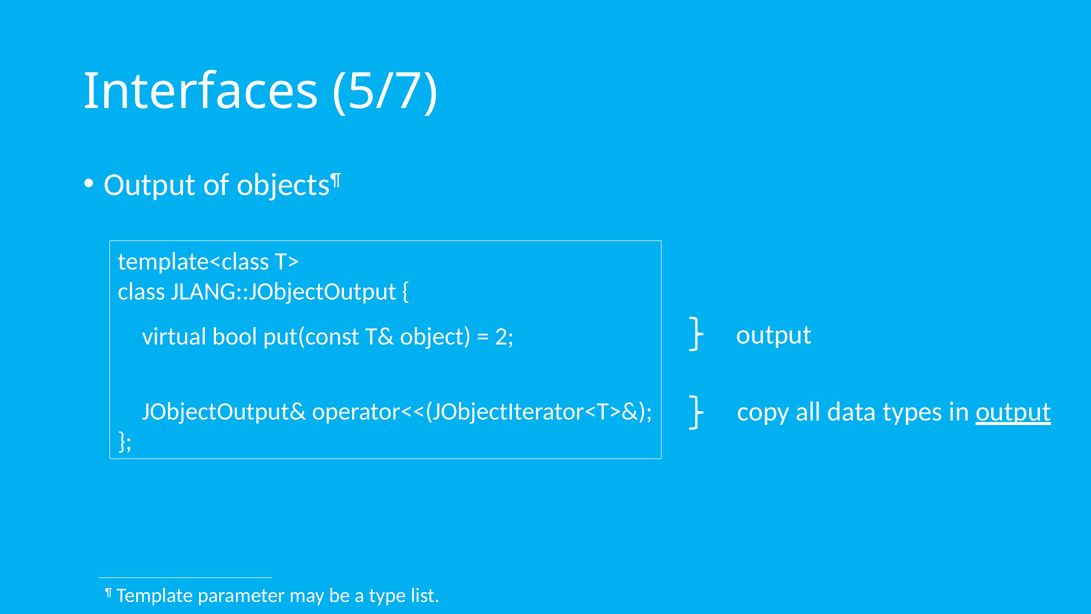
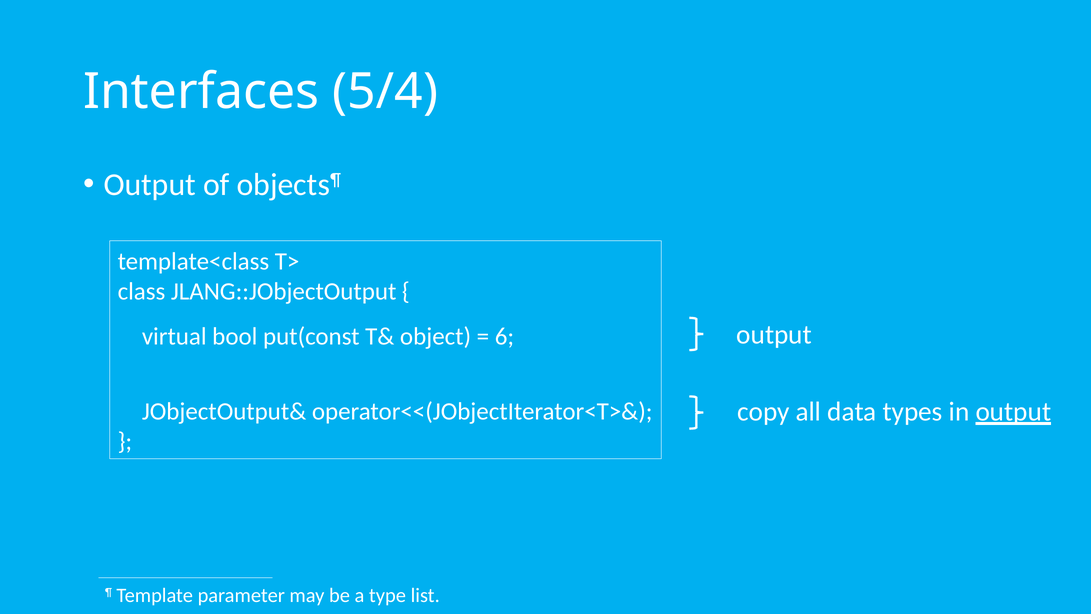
5/7: 5/7 -> 5/4
2: 2 -> 6
